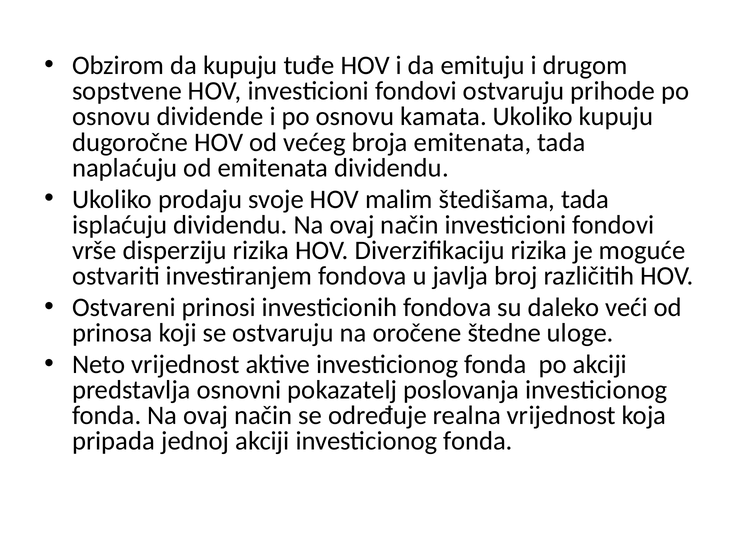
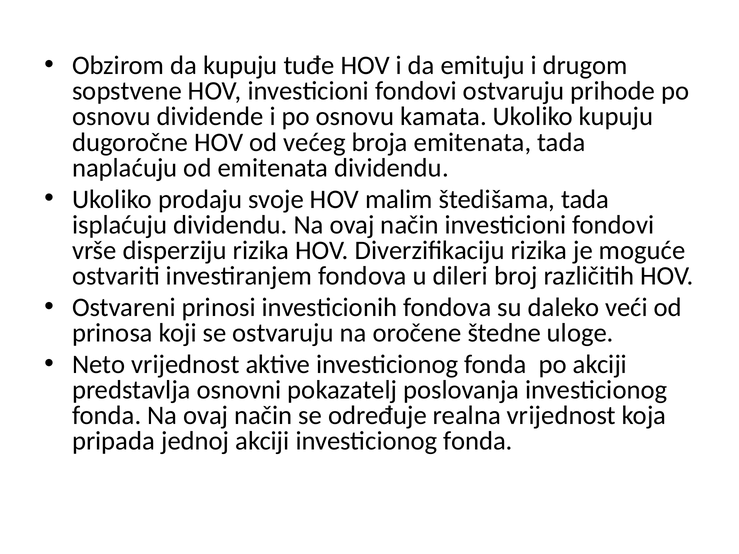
javlja: javlja -> dileri
